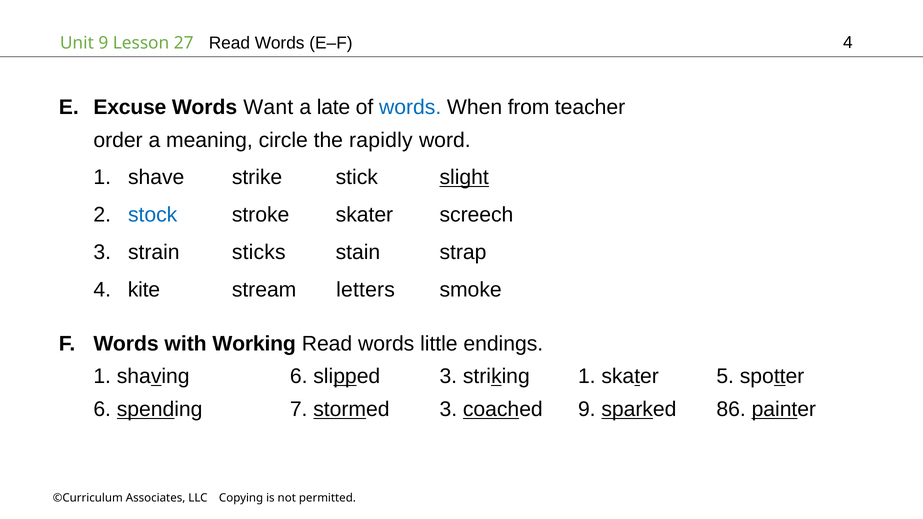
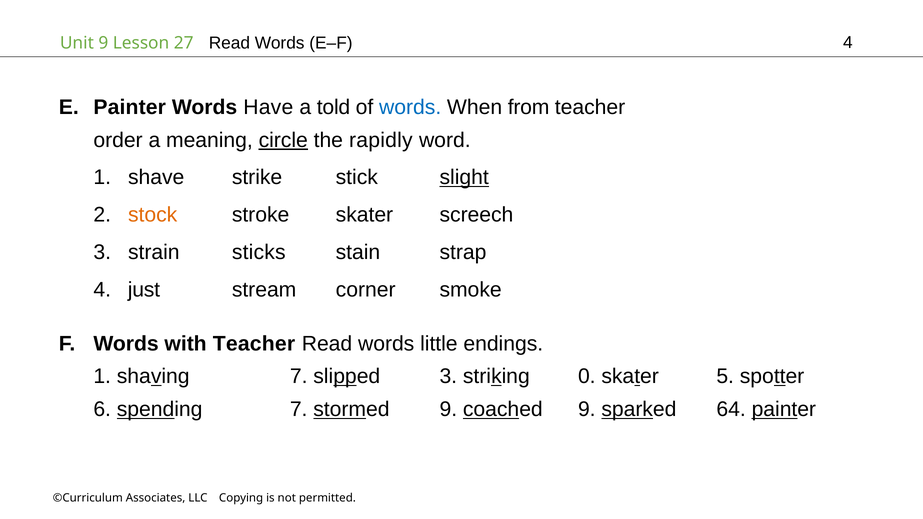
Excuse at (130, 107): Excuse -> Painter
Want: Want -> Have
late: late -> told
circle underline: none -> present
stock colour: blue -> orange
kite: kite -> just
letters: letters -> corner
with Working: Working -> Teacher
shaving 6: 6 -> 7
striking 1: 1 -> 0
stormed 3: 3 -> 9
86: 86 -> 64
